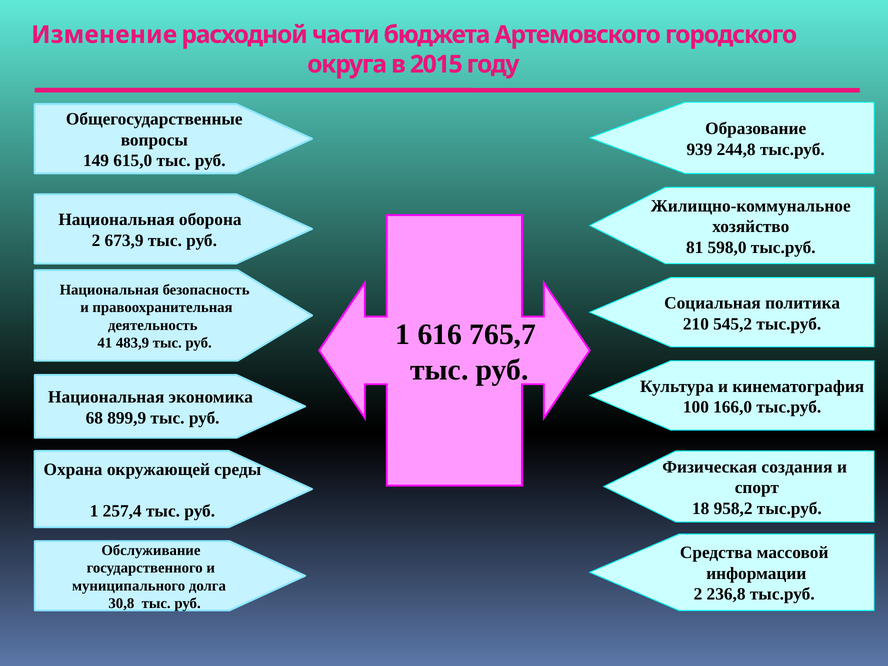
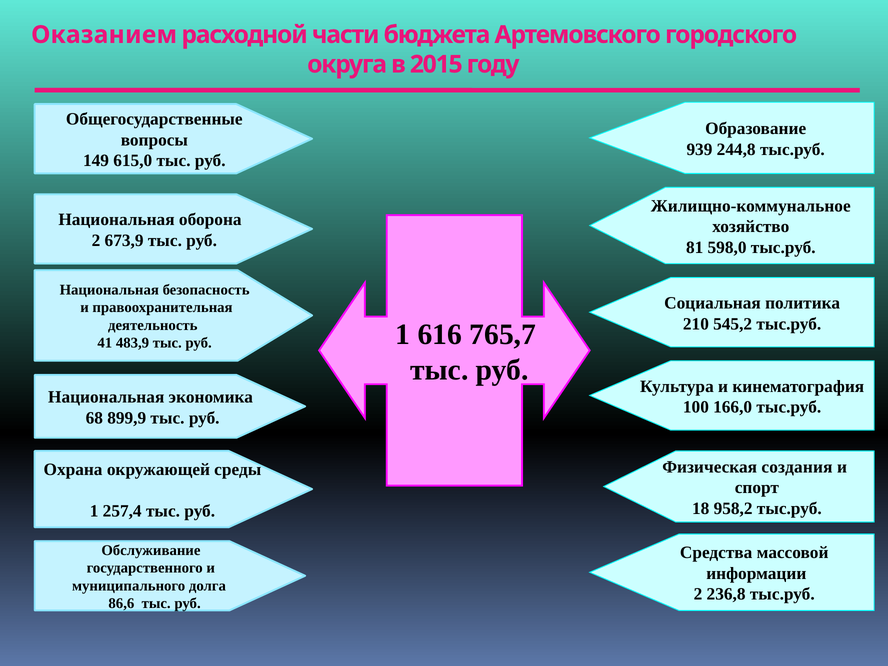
Изменение: Изменение -> Оказанием
30,8: 30,8 -> 86,6
